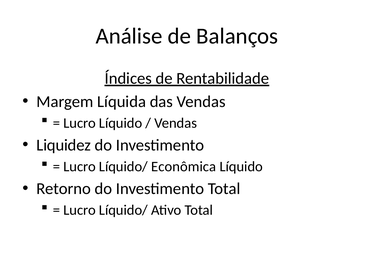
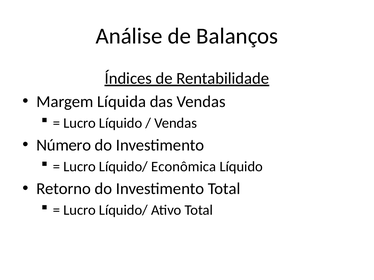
Liquidez: Liquidez -> Número
